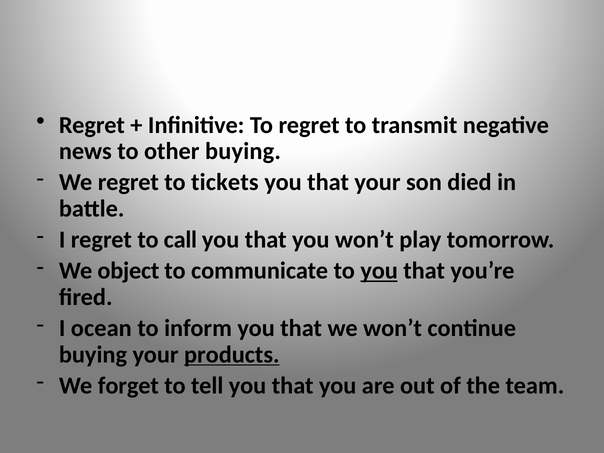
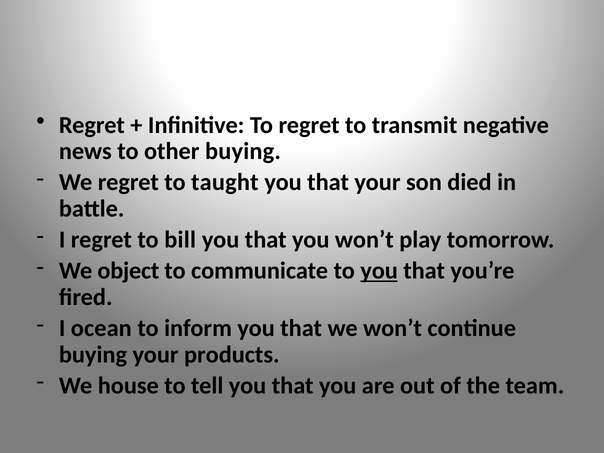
tickets: tickets -> taught
call: call -> bill
products underline: present -> none
forget: forget -> house
